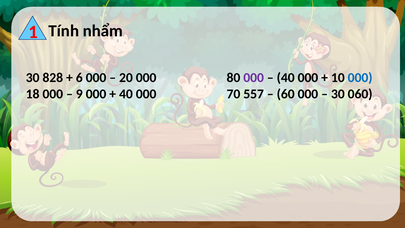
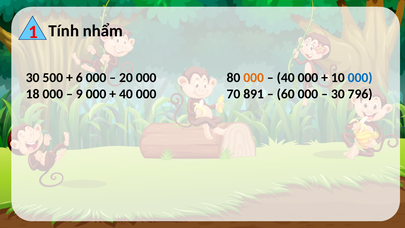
828: 828 -> 500
000 at (254, 78) colour: purple -> orange
557: 557 -> 891
060: 060 -> 796
